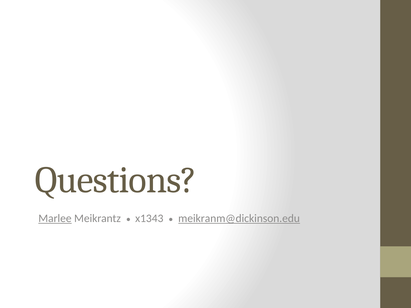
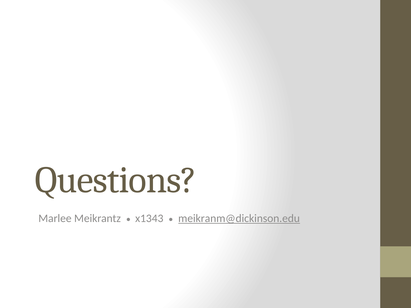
Marlee underline: present -> none
